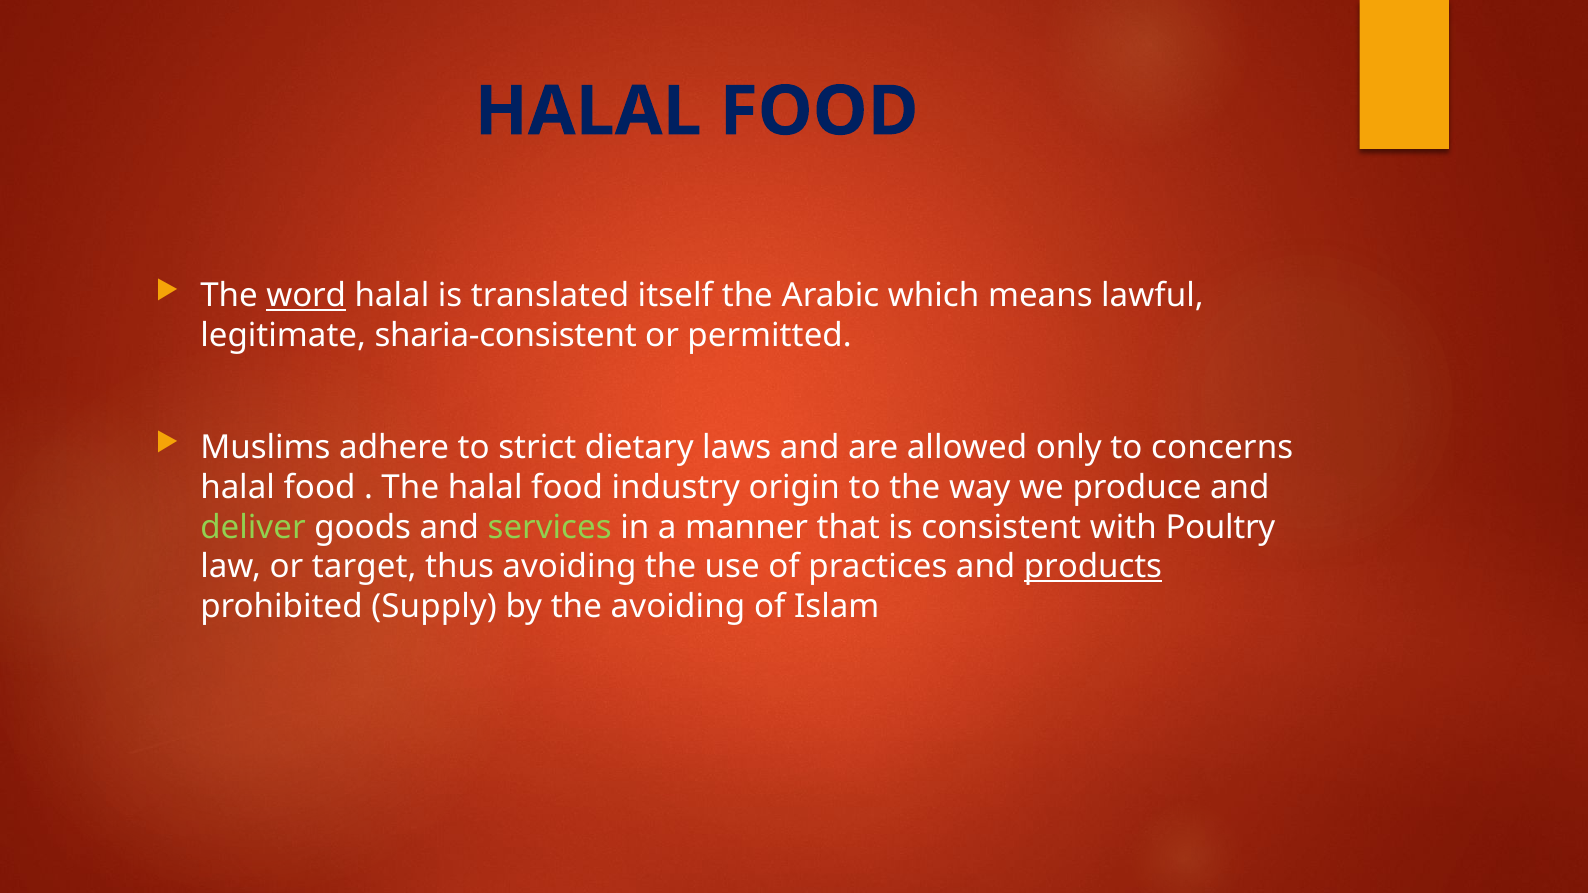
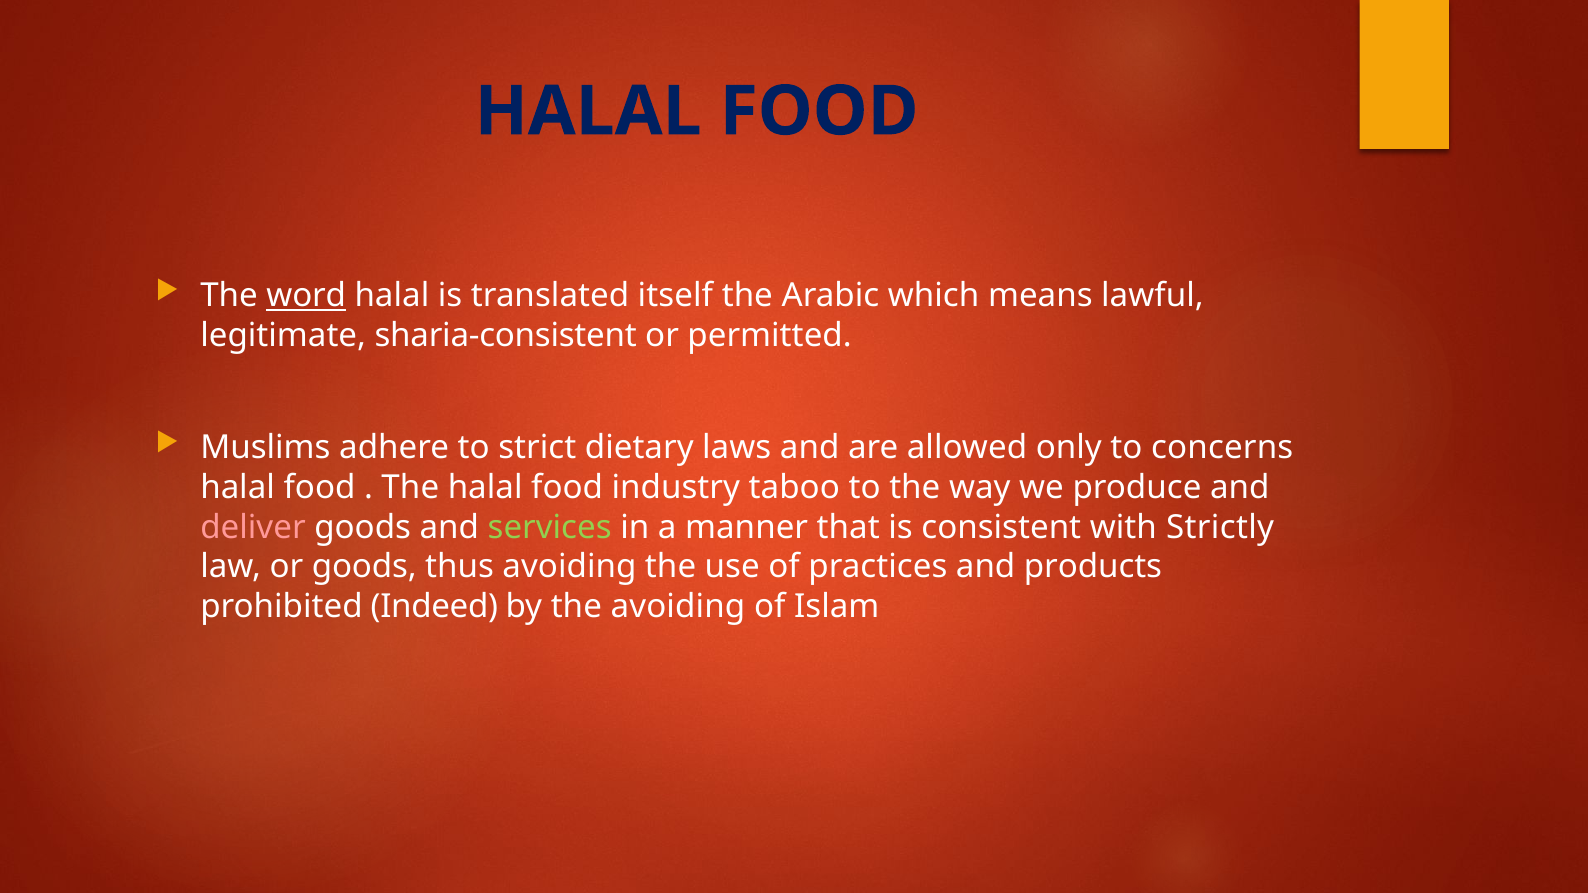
origin: origin -> taboo
deliver colour: light green -> pink
Poultry: Poultry -> Strictly
or target: target -> goods
products underline: present -> none
Supply: Supply -> Indeed
